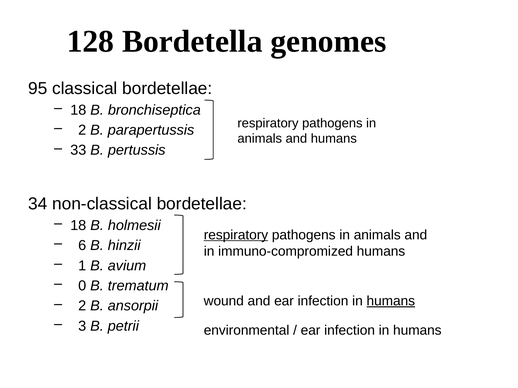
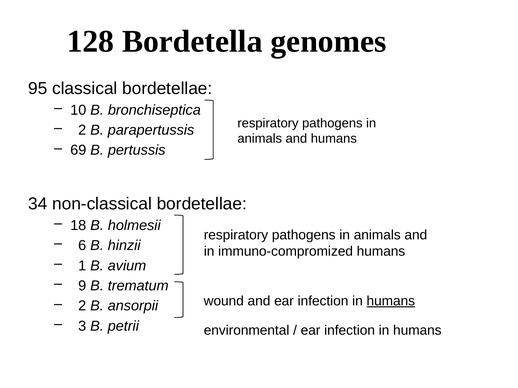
18 at (78, 110): 18 -> 10
33: 33 -> 69
respiratory at (236, 235) underline: present -> none
0: 0 -> 9
